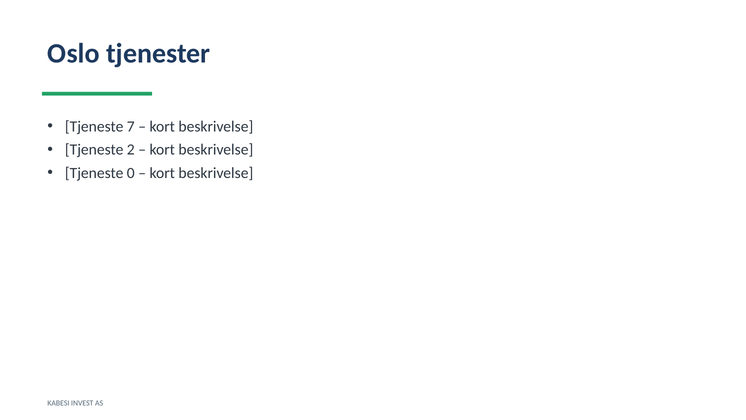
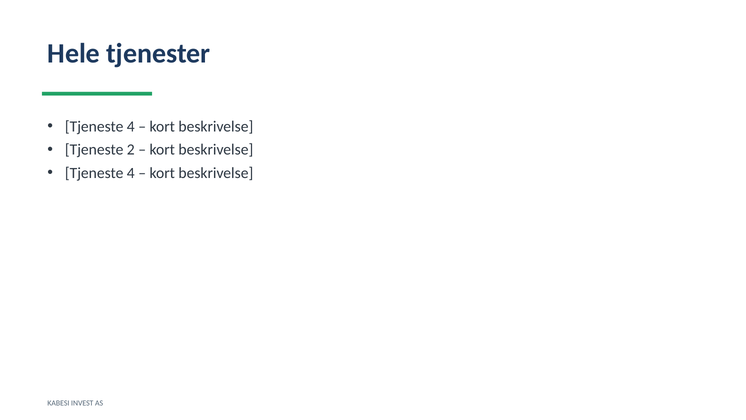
Oslo: Oslo -> Hele
7 at (131, 126): 7 -> 4
0 at (131, 173): 0 -> 4
